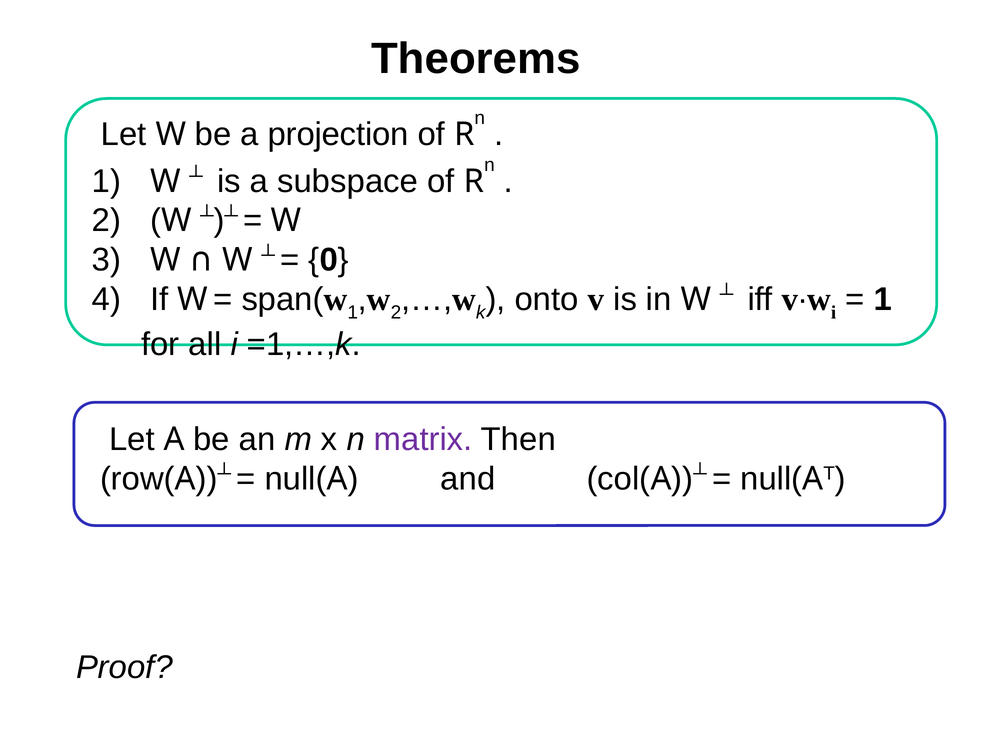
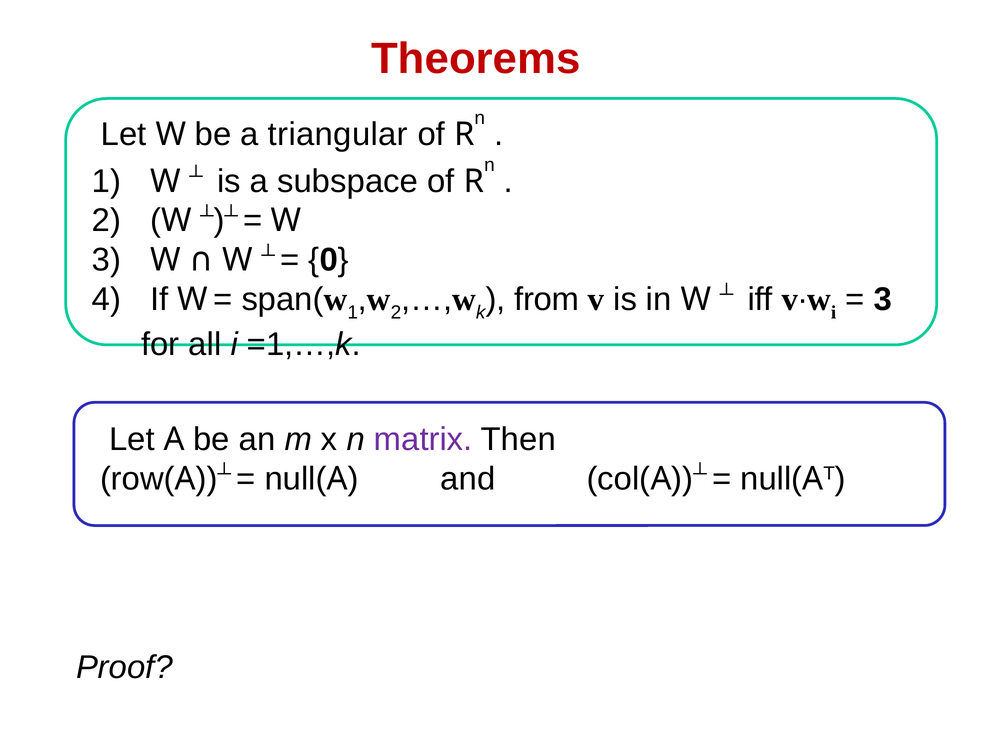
Theorems colour: black -> red
projection: projection -> triangular
onto: onto -> from
1 at (883, 300): 1 -> 3
